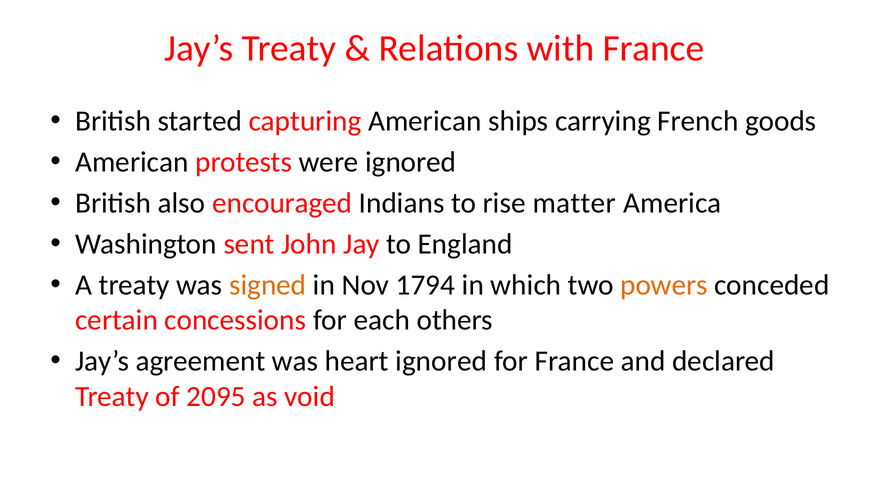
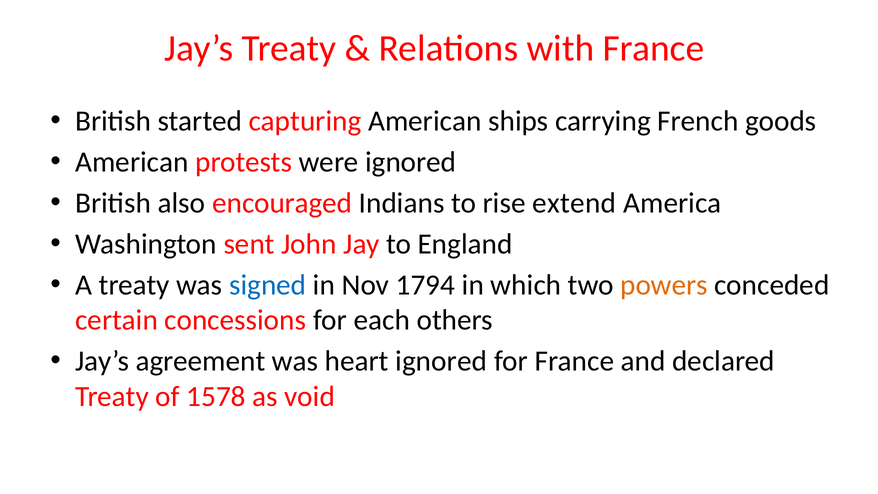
matter: matter -> extend
signed colour: orange -> blue
2095: 2095 -> 1578
